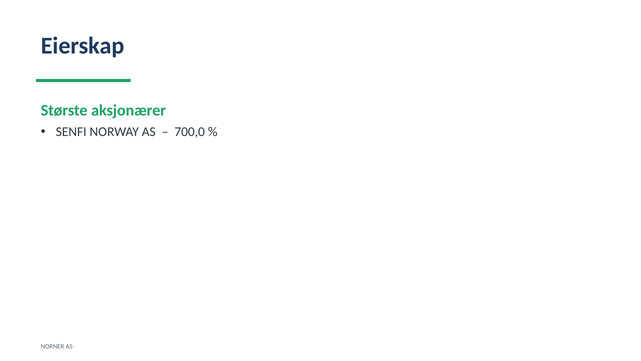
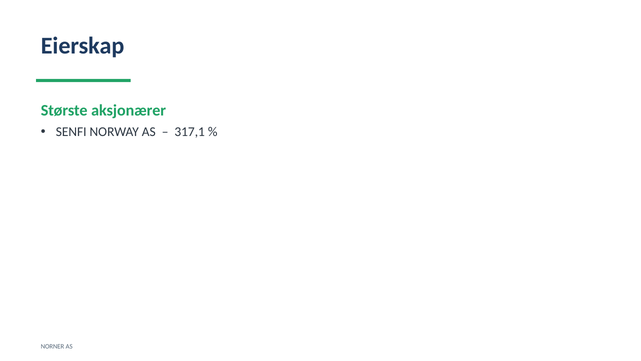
700,0: 700,0 -> 317,1
